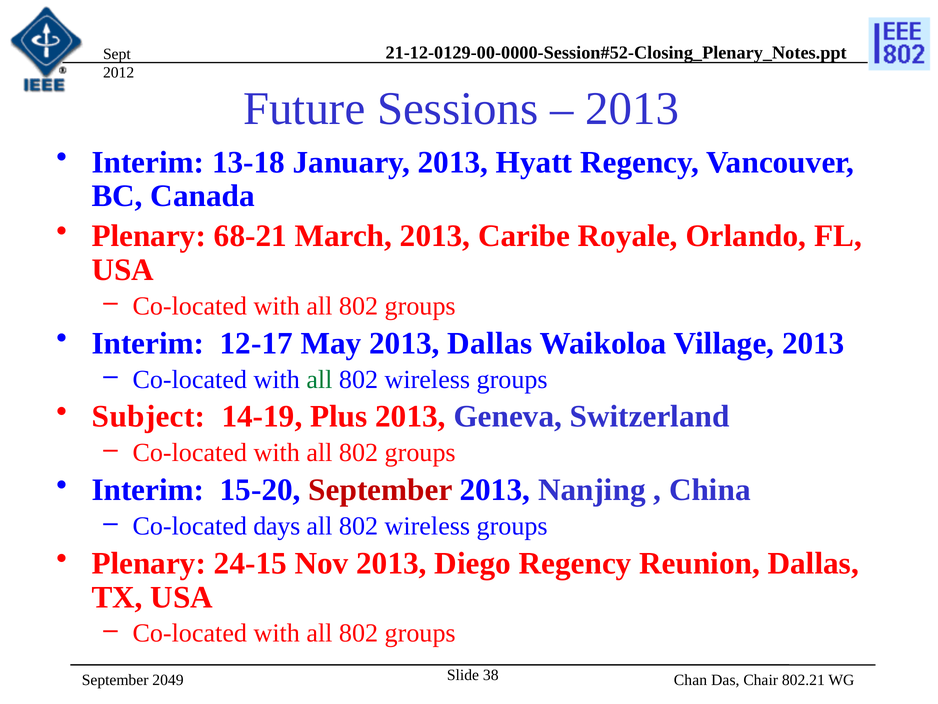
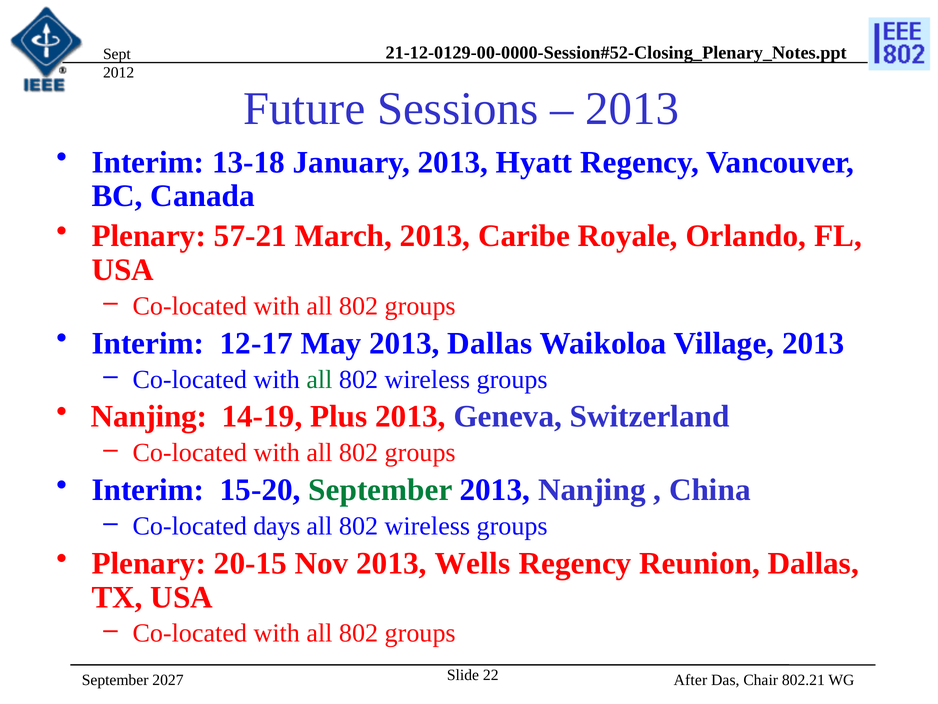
68-21: 68-21 -> 57-21
Subject at (149, 416): Subject -> Nanjing
September at (380, 490) colour: red -> green
24-15: 24-15 -> 20-15
Diego: Diego -> Wells
38: 38 -> 22
2049: 2049 -> 2027
Chan: Chan -> After
